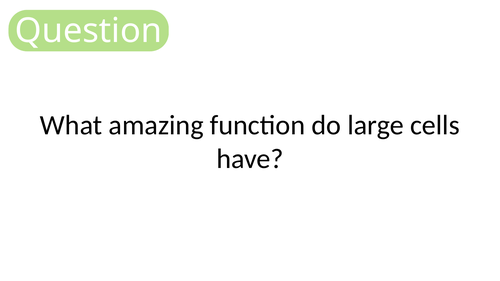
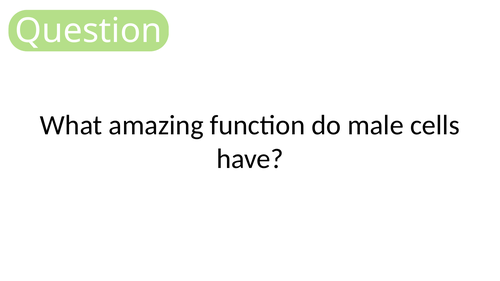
large: large -> male
